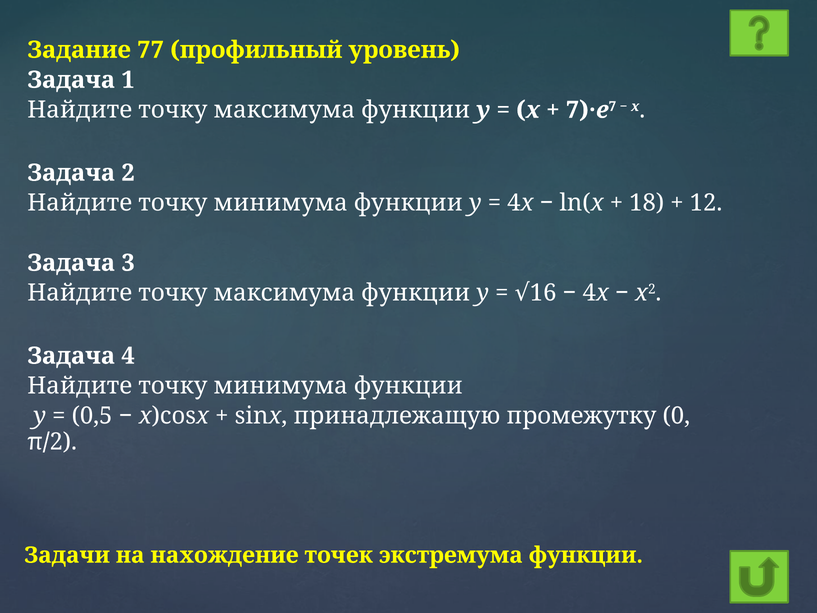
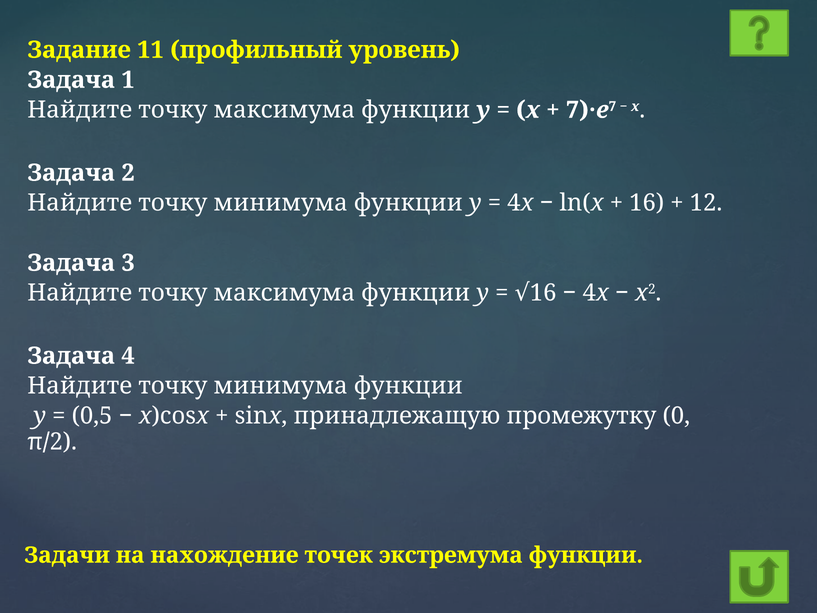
77: 77 -> 11
18 at (647, 203): 18 -> 16
